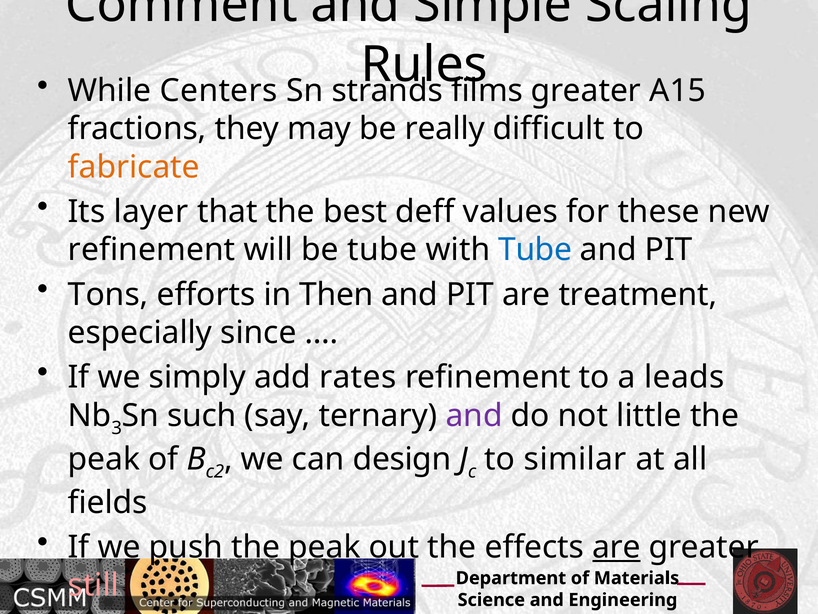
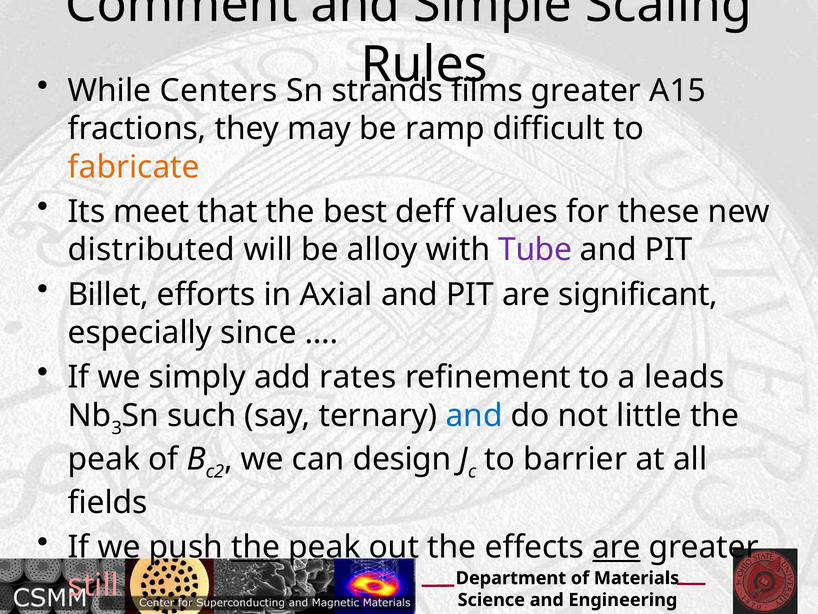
really: really -> ramp
layer: layer -> meet
refinement at (152, 250): refinement -> distributed
be tube: tube -> alloy
Tube at (535, 250) colour: blue -> purple
Tons: Tons -> Billet
Then: Then -> Axial
treatment: treatment -> significant
and at (474, 415) colour: purple -> blue
similar: similar -> barrier
the at (256, 547) underline: none -> present
